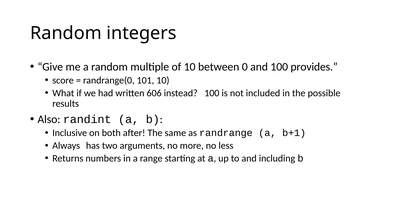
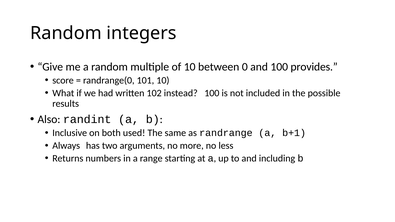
606: 606 -> 102
after: after -> used
